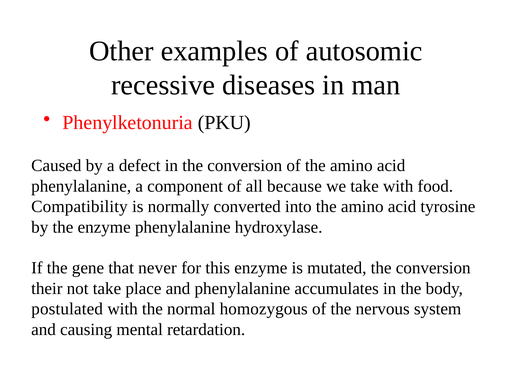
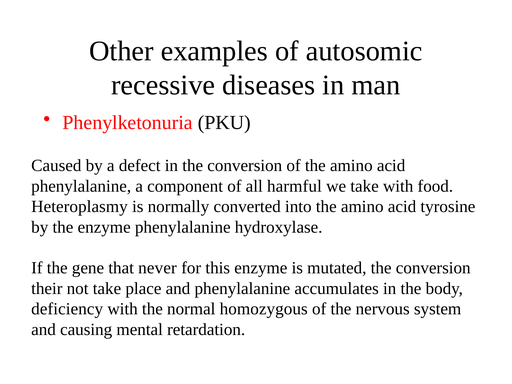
because: because -> harmful
Compatibility: Compatibility -> Heteroplasmy
postulated: postulated -> deficiency
